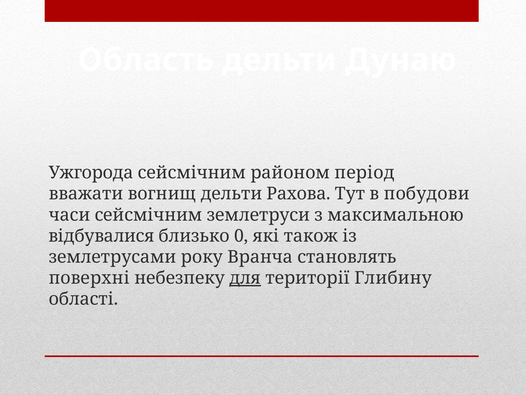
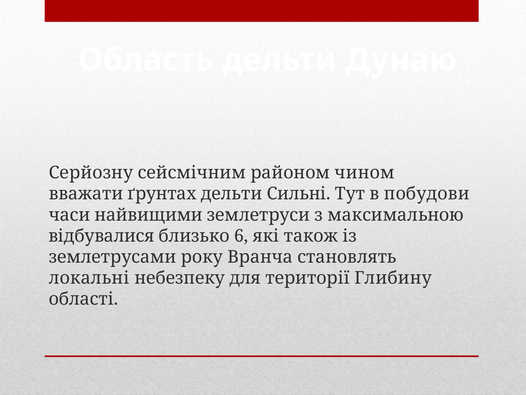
Ужгорода: Ужгорода -> Серйозну
період: період -> чином
вогнищ: вогнищ -> ґрунтах
Рахова: Рахова -> Сильні
часи сейсмічним: сейсмічним -> найвищими
0: 0 -> 6
поверхні: поверхні -> локальні
для underline: present -> none
